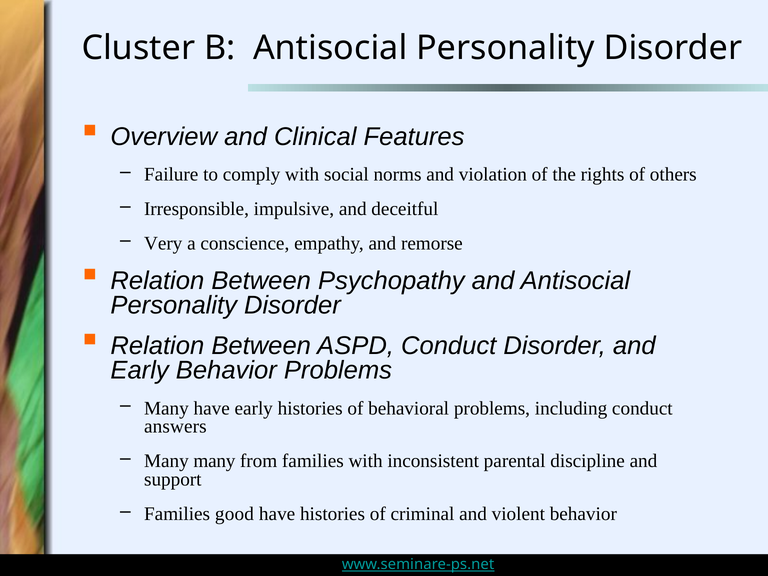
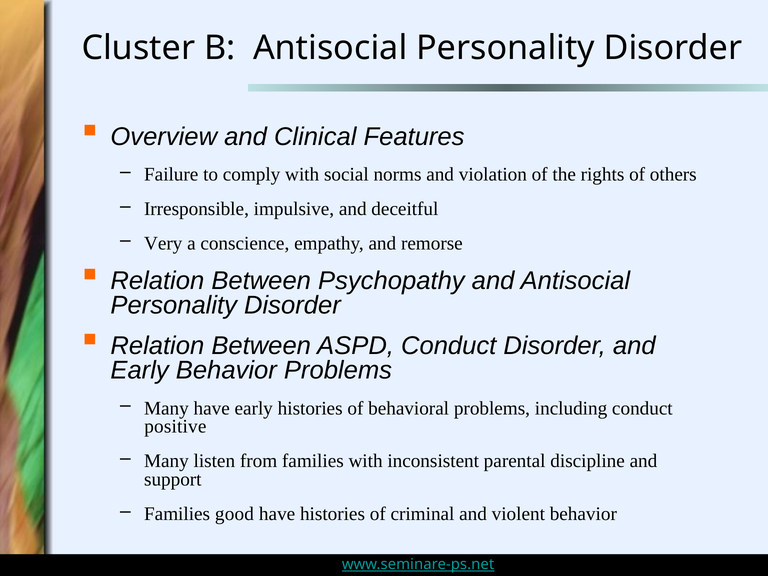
answers: answers -> positive
Many many: many -> listen
